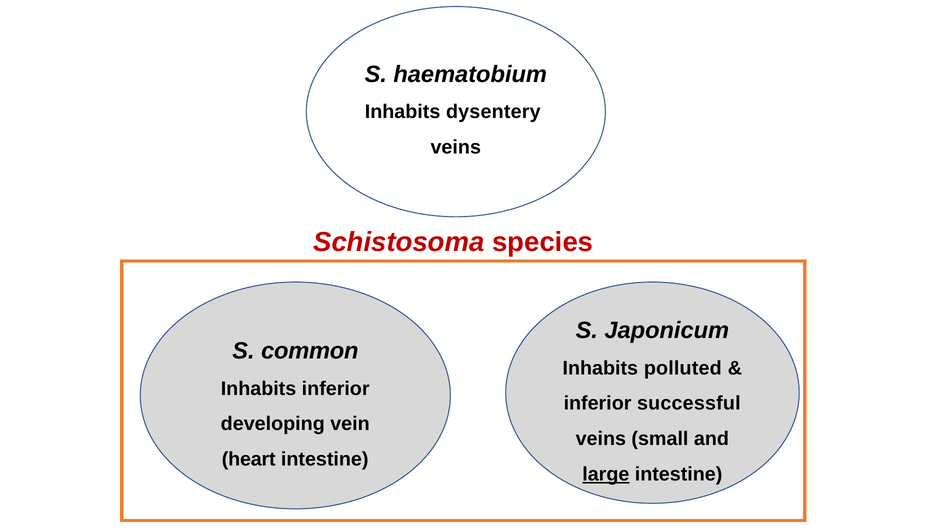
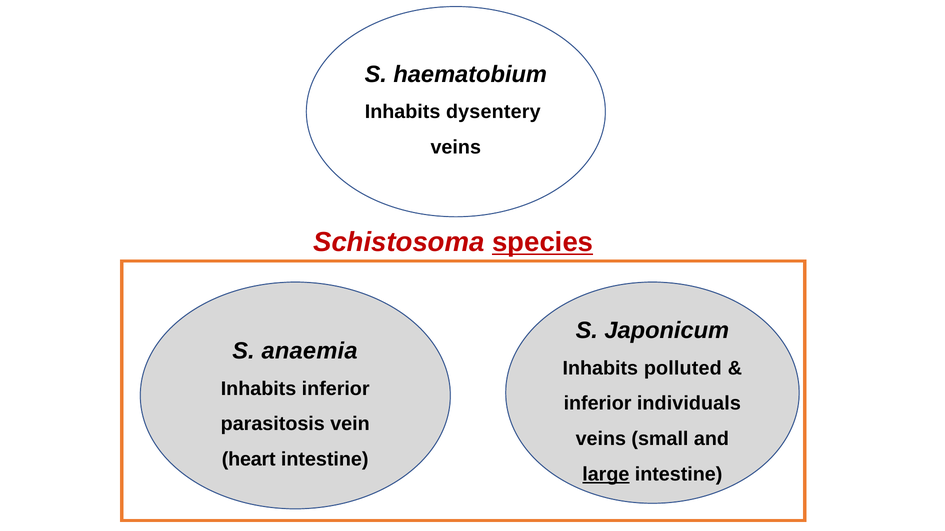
species underline: none -> present
common: common -> anaemia
successful: successful -> individuals
developing: developing -> parasitosis
